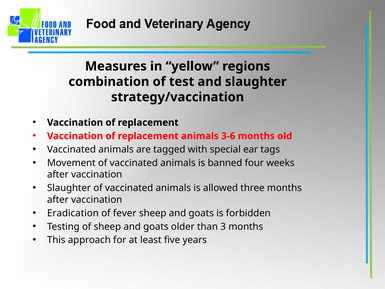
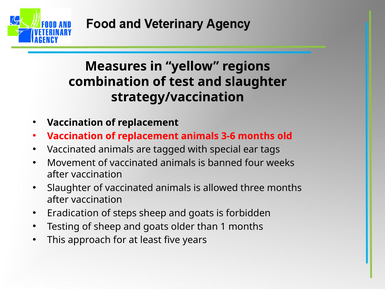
fever: fever -> steps
3: 3 -> 1
